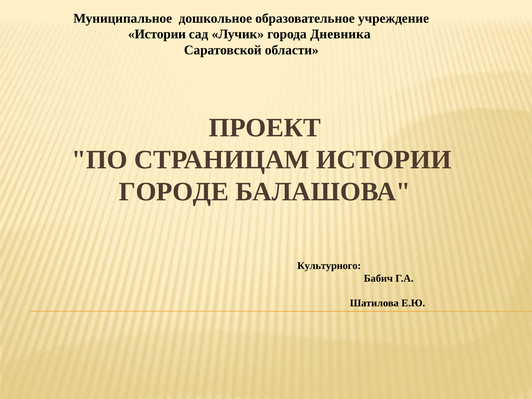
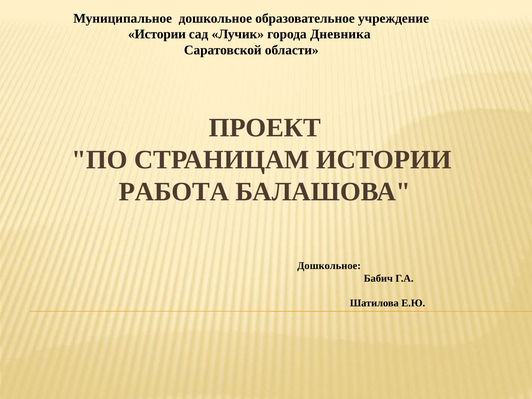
ГОРОДЕ: ГОРОДЕ -> РАБОТА
Культурного at (329, 266): Культурного -> Дошкольное
